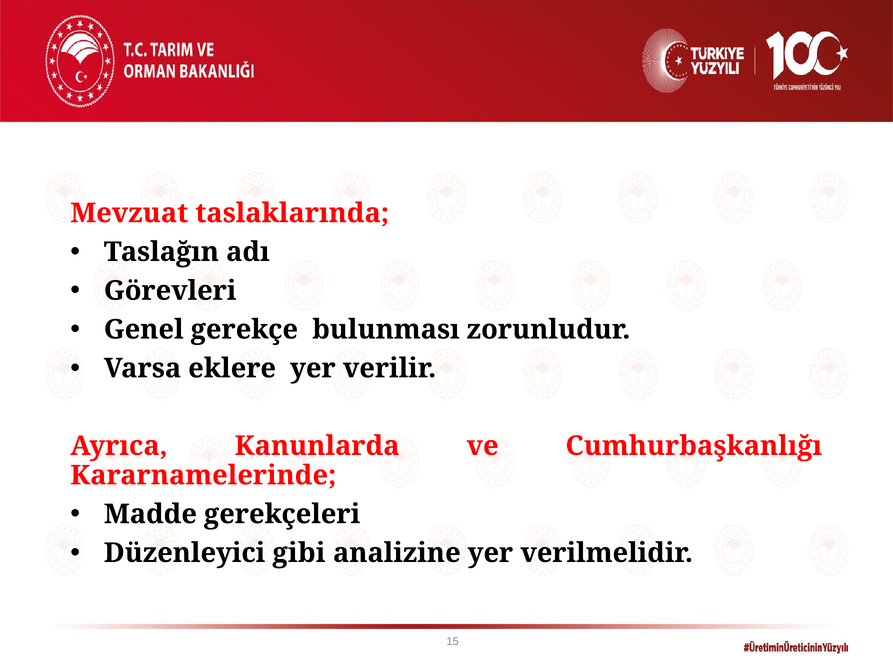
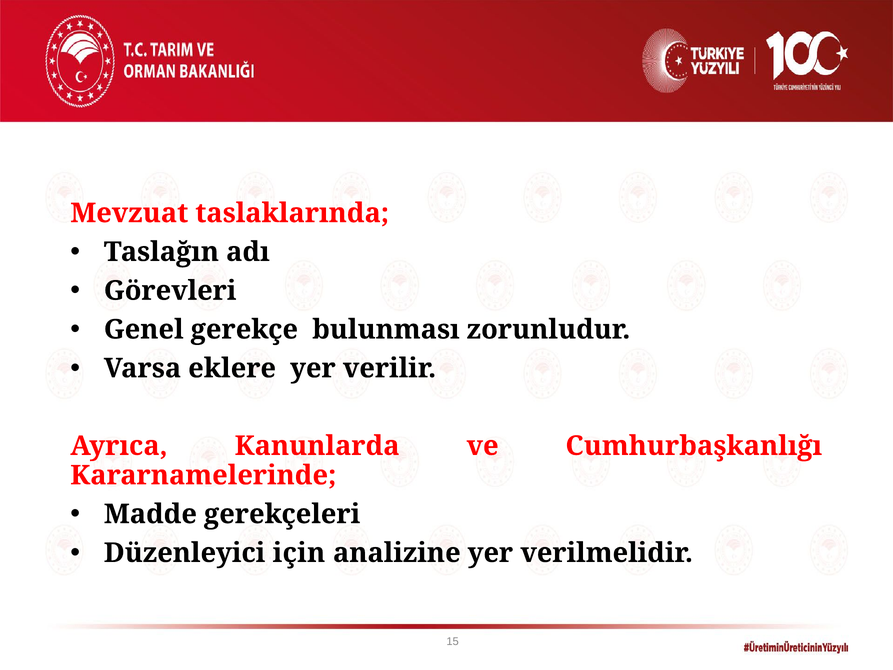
gibi: gibi -> için
